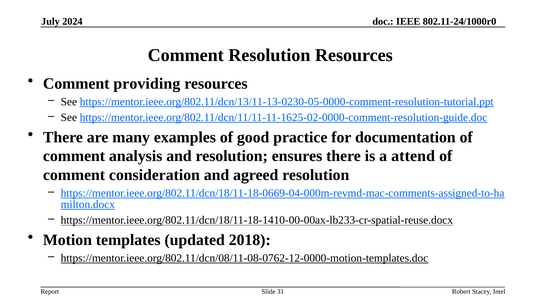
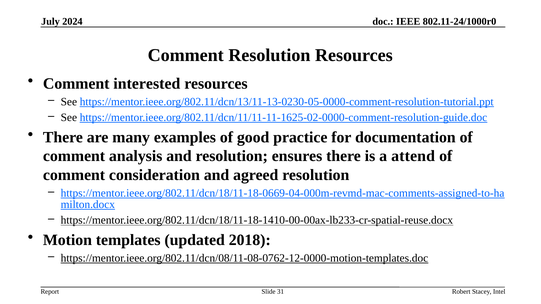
providing: providing -> interested
